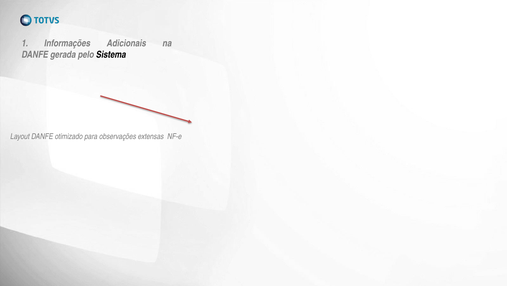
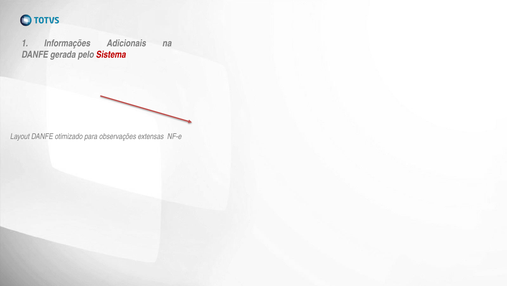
Sistema colour: black -> red
